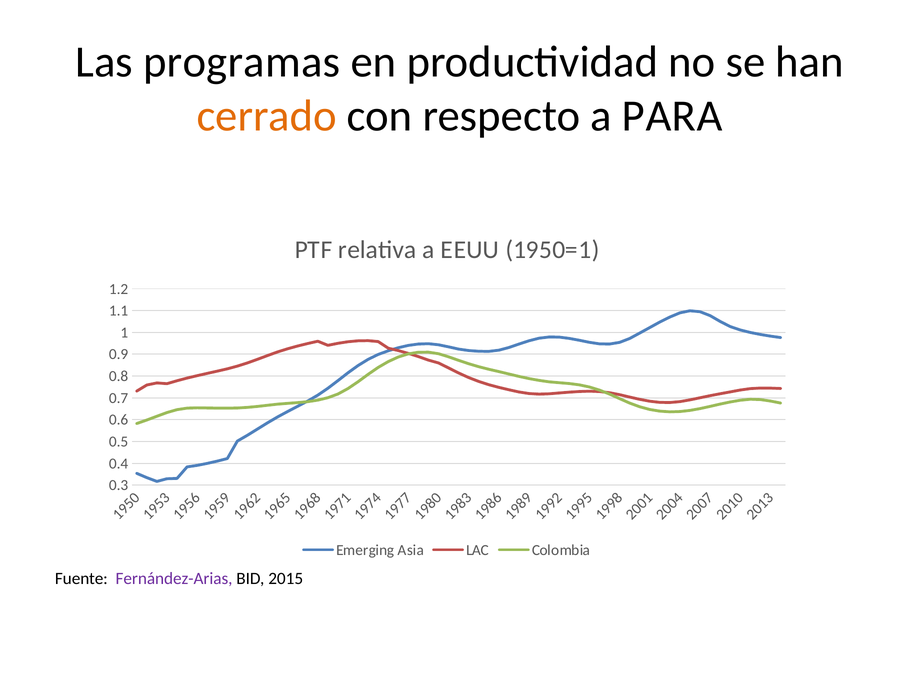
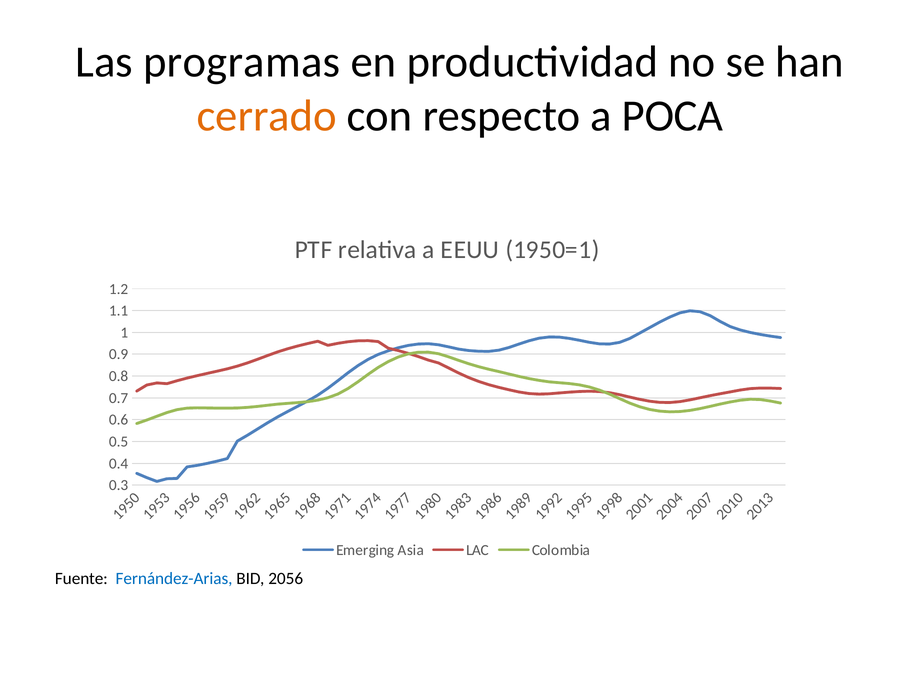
PARA: PARA -> POCA
Fernández-Arias colour: purple -> blue
2015: 2015 -> 2056
